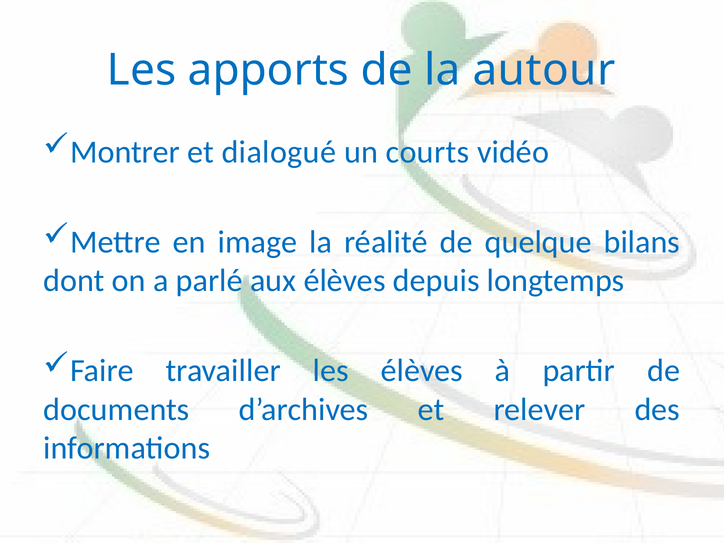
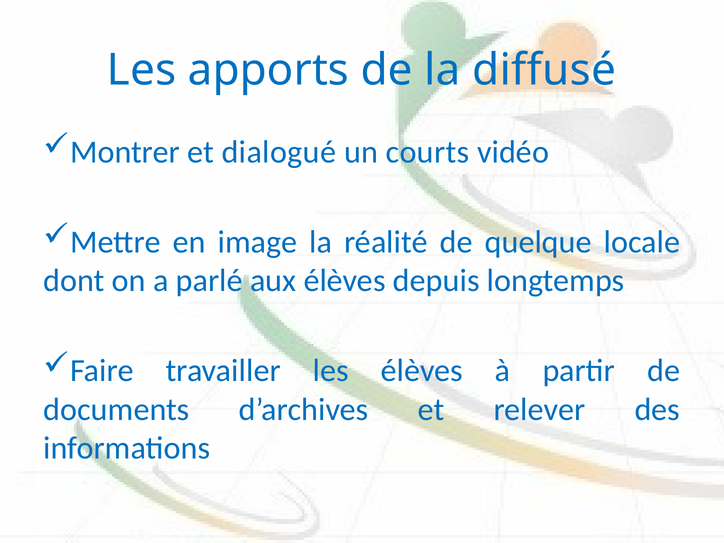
autour: autour -> diffusé
bilans: bilans -> locale
